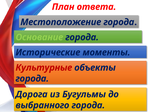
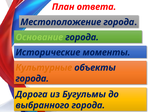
Культурные colour: red -> orange
